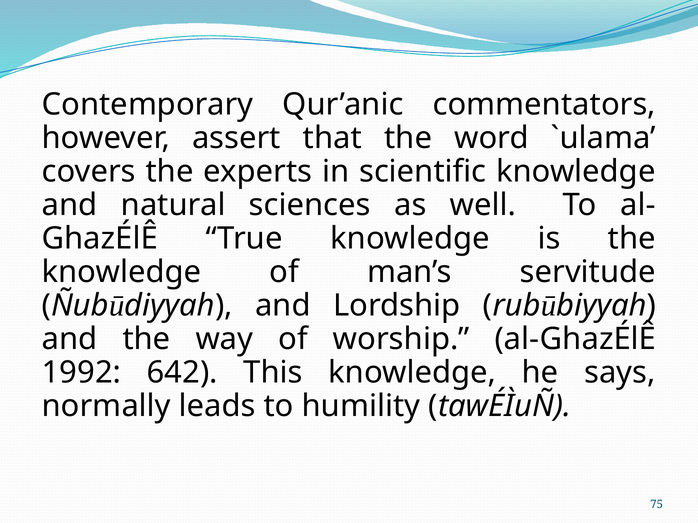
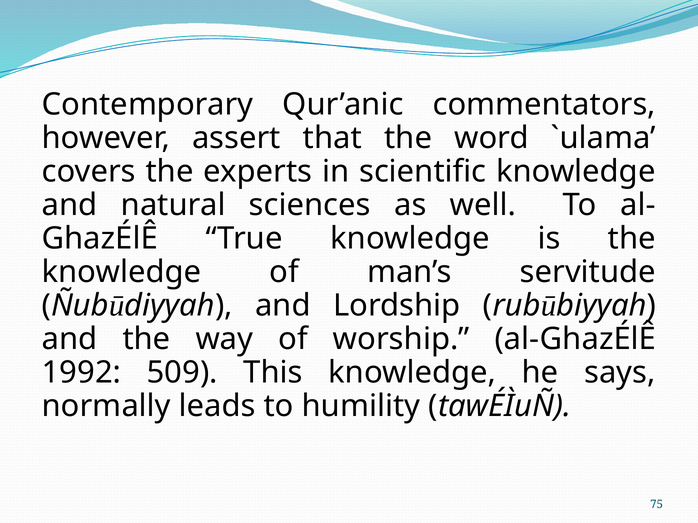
642: 642 -> 509
